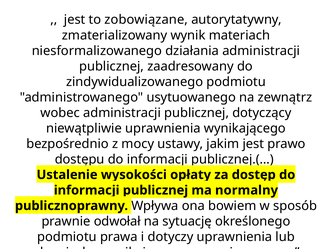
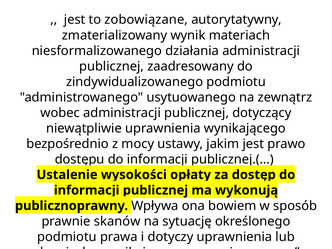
normalny: normalny -> wykonują
odwołał: odwołał -> skanów
